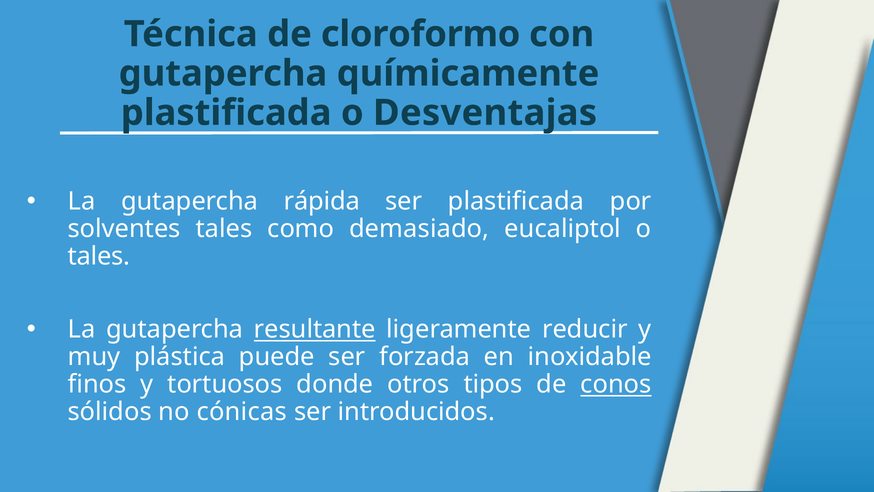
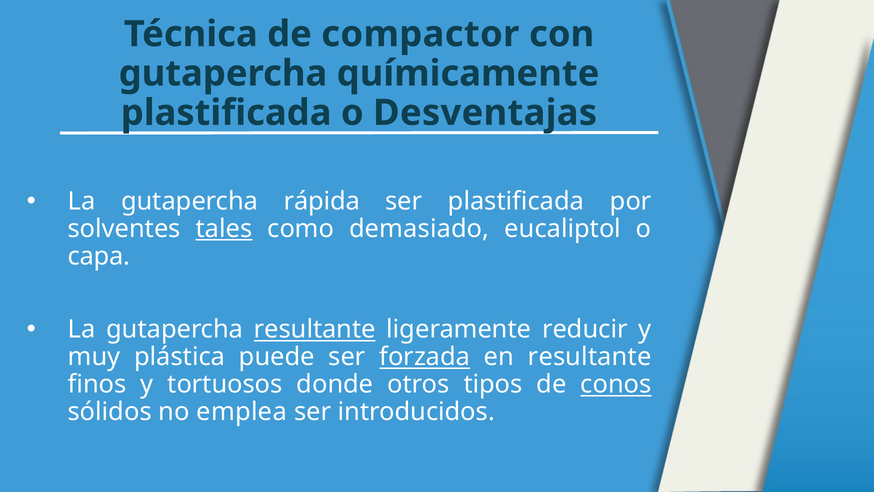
cloroformo: cloroformo -> compactor
tales at (224, 229) underline: none -> present
tales at (99, 256): tales -> capa
forzada underline: none -> present
en inoxidable: inoxidable -> resultante
cónicas: cónicas -> emplea
